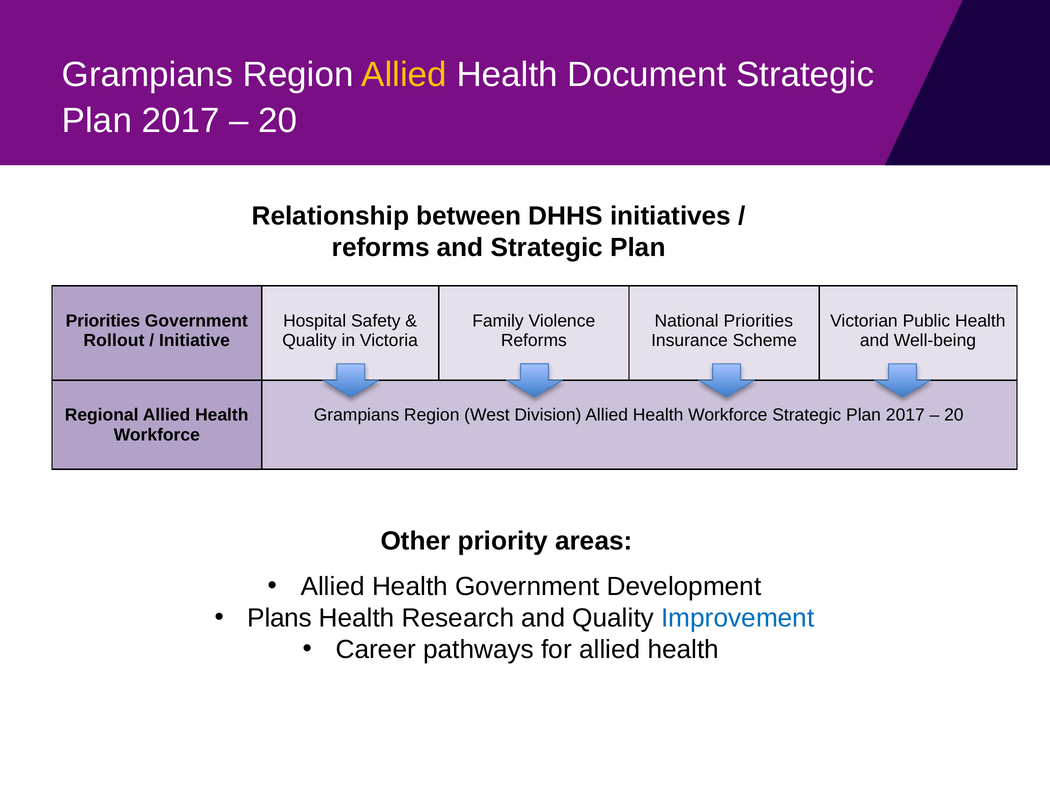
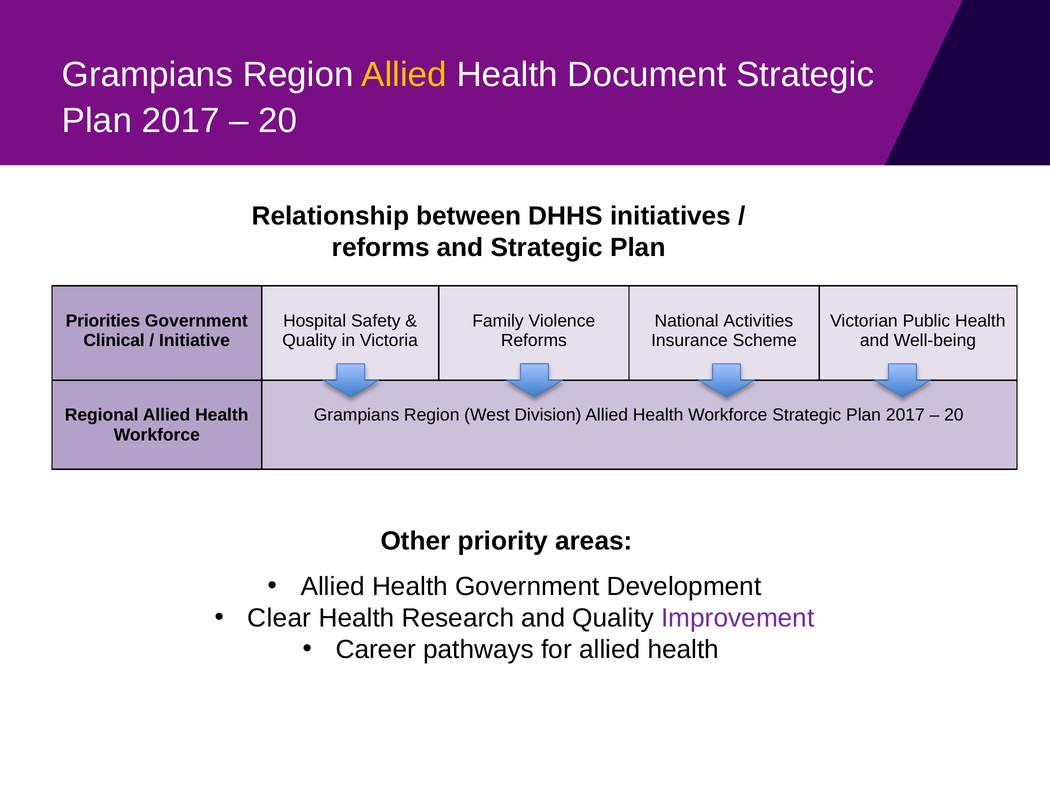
National Priorities: Priorities -> Activities
Rollout: Rollout -> Clinical
Plans: Plans -> Clear
Improvement colour: blue -> purple
